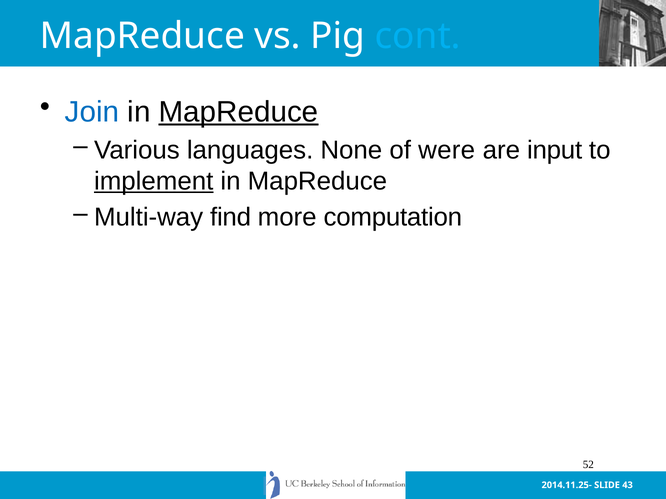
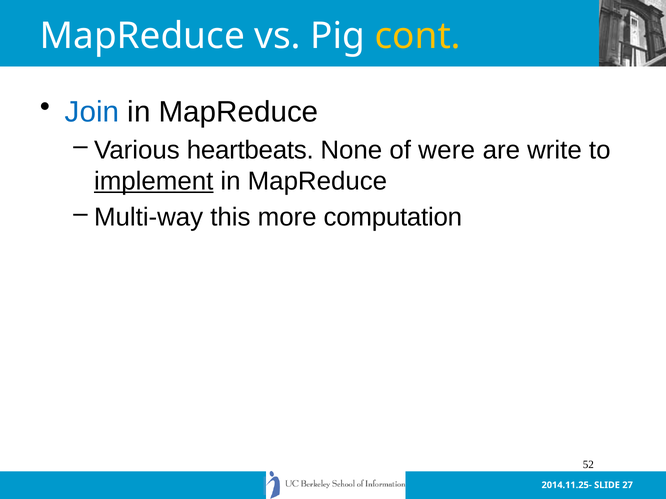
cont colour: light blue -> yellow
MapReduce at (239, 112) underline: present -> none
languages: languages -> heartbeats
input: input -> write
find: find -> this
43: 43 -> 27
